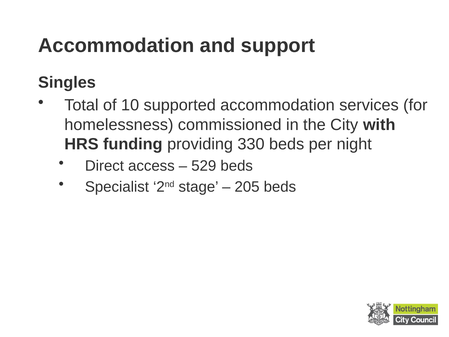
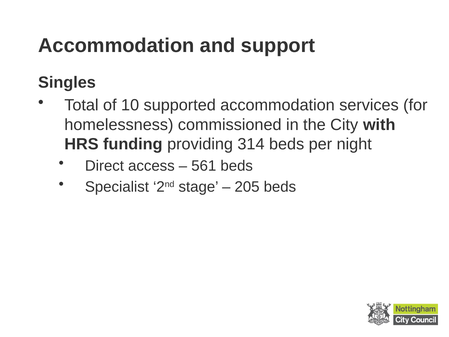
330: 330 -> 314
529: 529 -> 561
